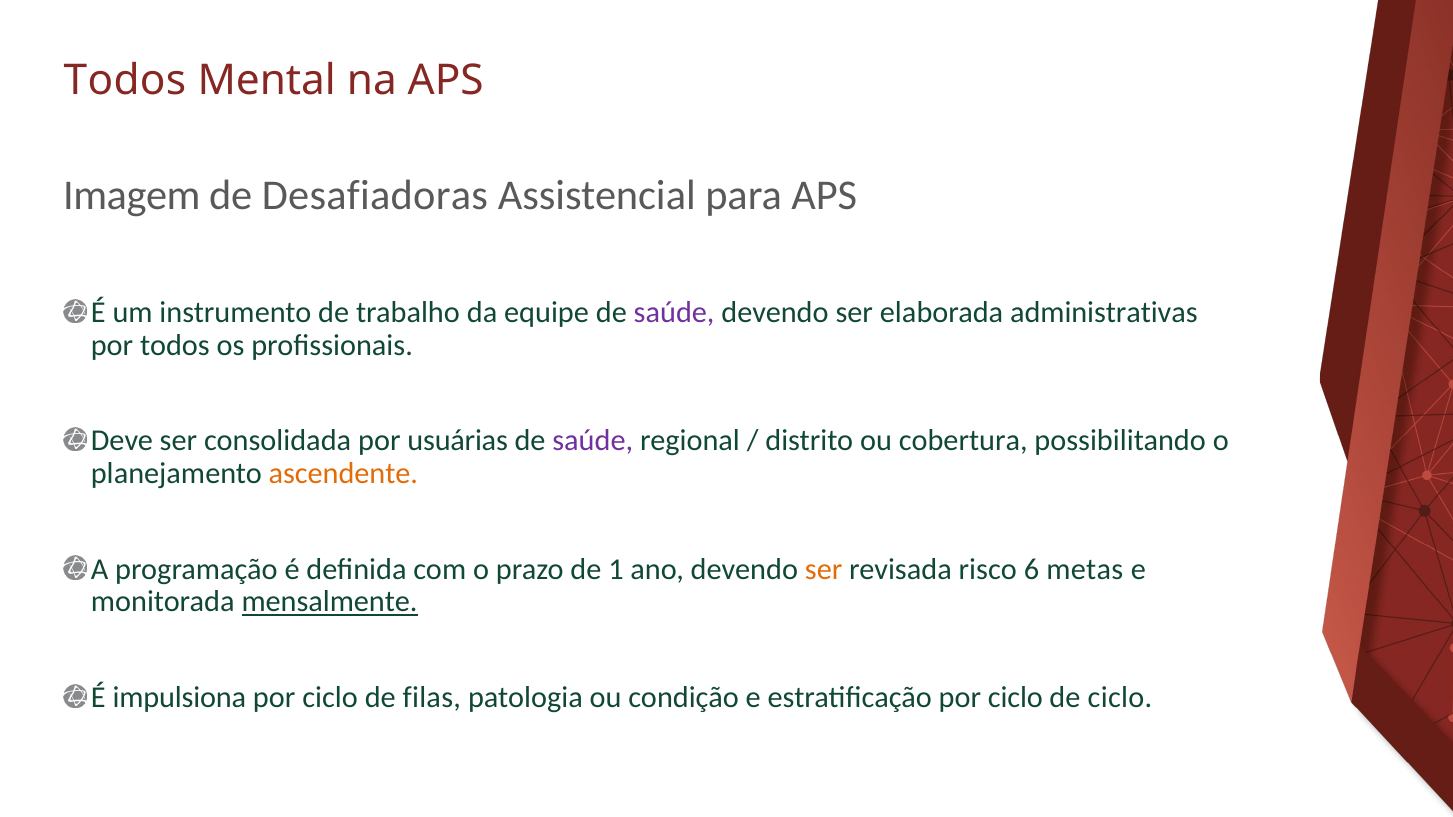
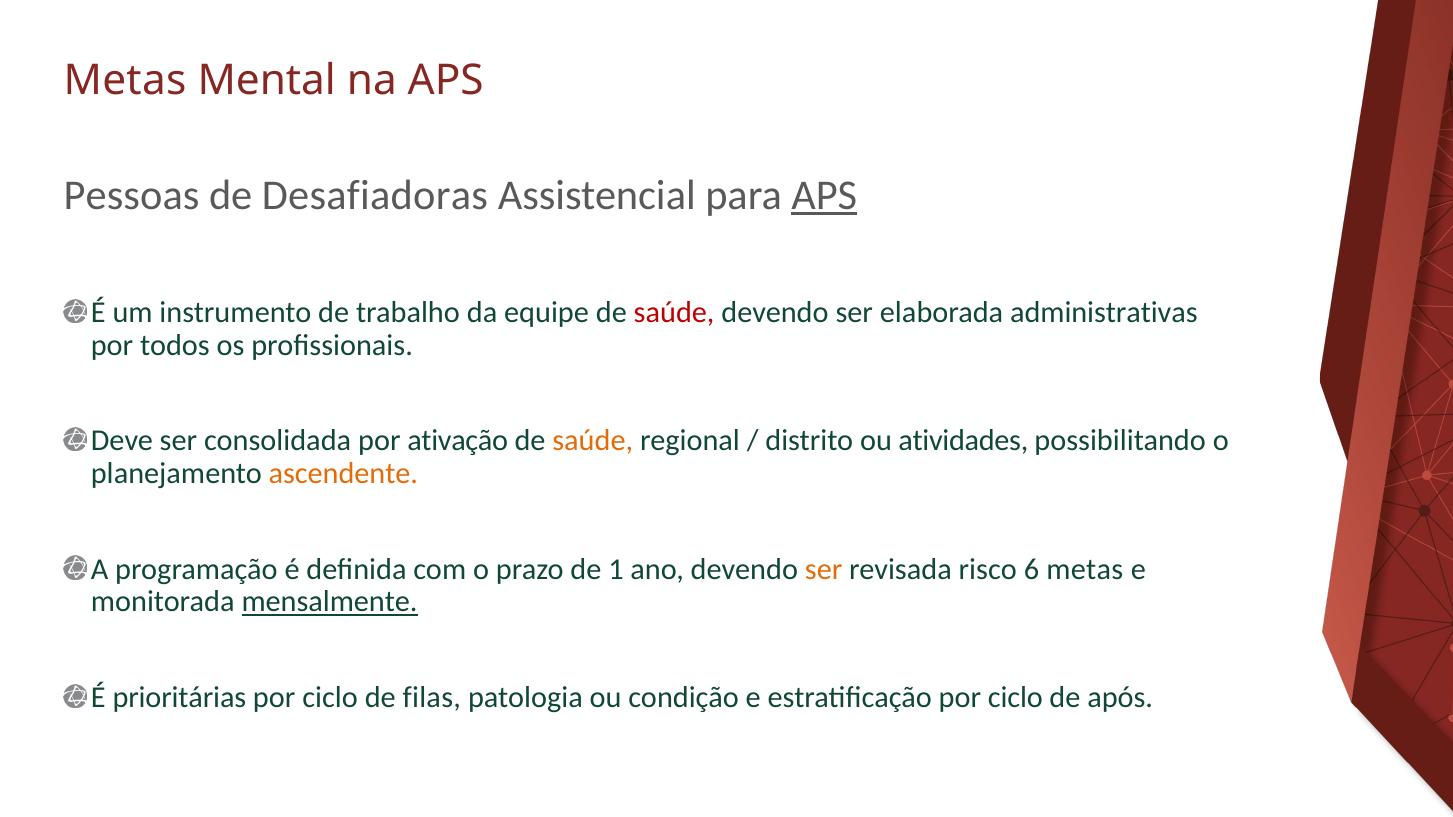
Todos at (125, 81): Todos -> Metas
Imagem: Imagem -> Pessoas
APS at (824, 196) underline: none -> present
saúde at (674, 313) colour: purple -> red
usuárias: usuárias -> ativação
saúde at (593, 441) colour: purple -> orange
cobertura: cobertura -> atividades
impulsiona: impulsiona -> prioritárias
de ciclo: ciclo -> após
